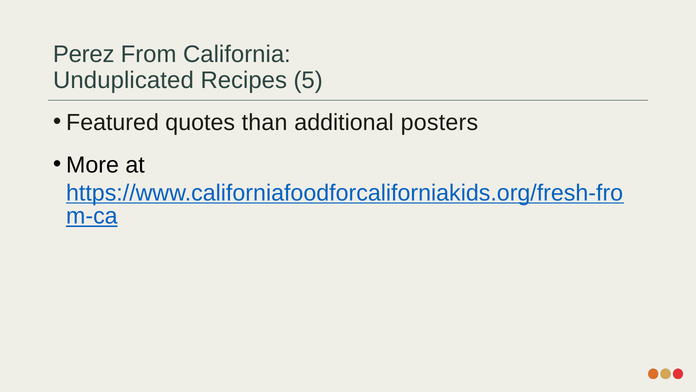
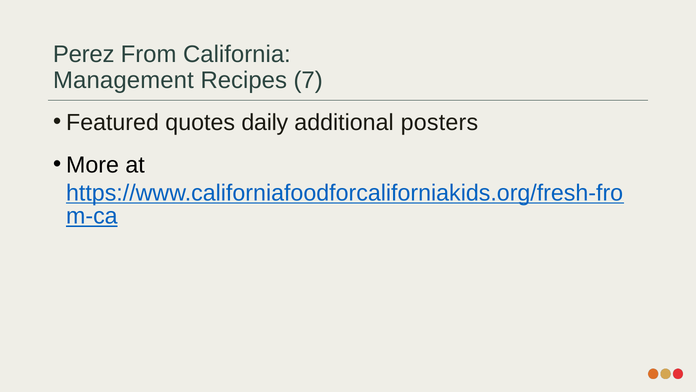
Unduplicated: Unduplicated -> Management
5: 5 -> 7
than: than -> daily
